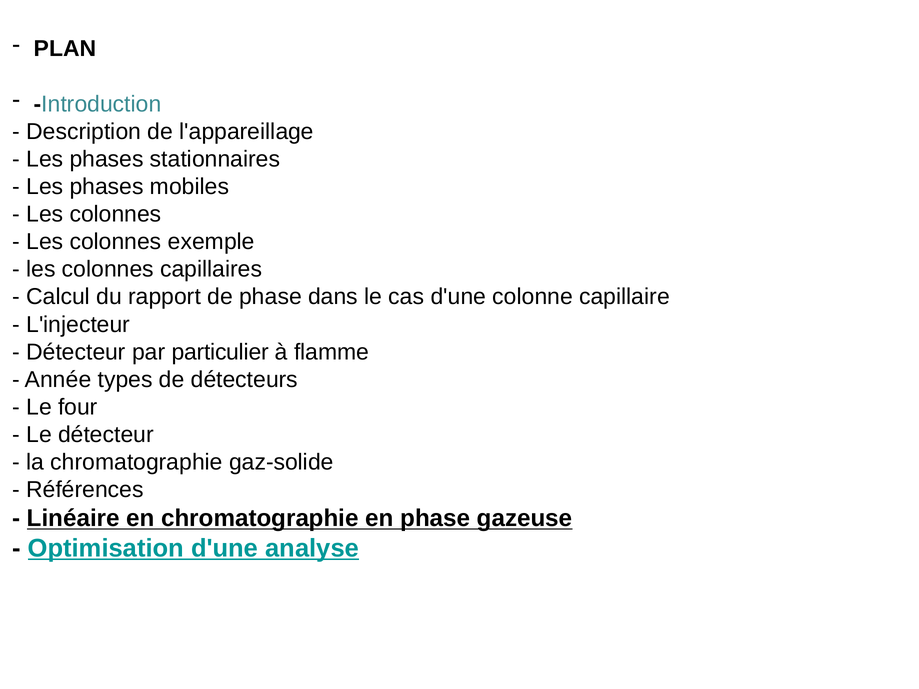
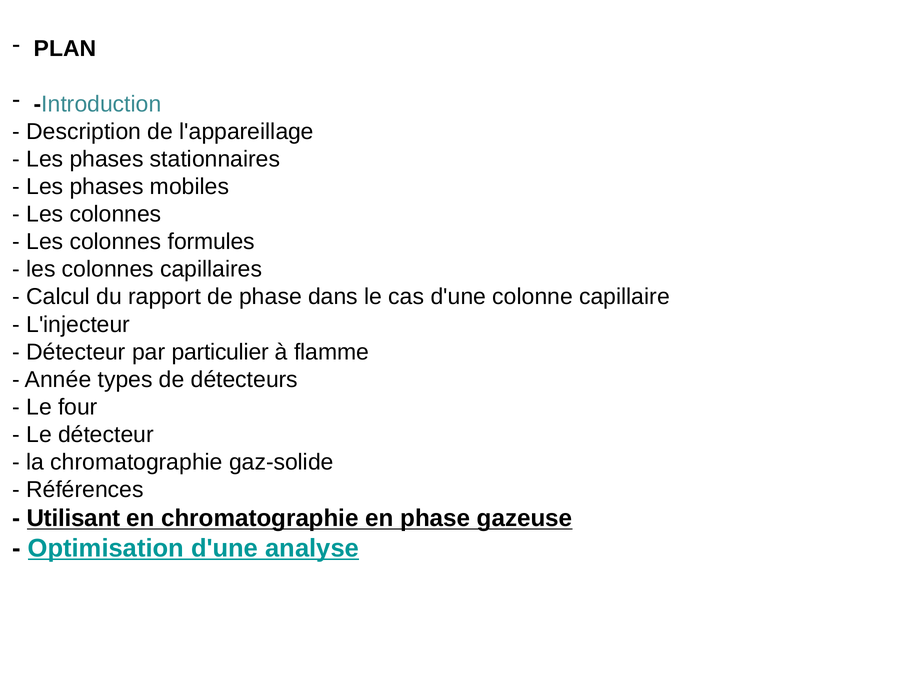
exemple: exemple -> formules
Linéaire: Linéaire -> Utilisant
